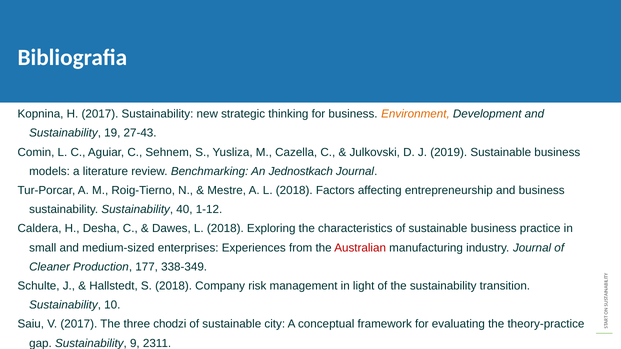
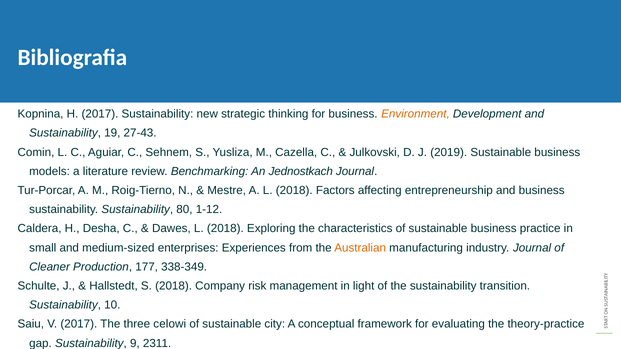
40: 40 -> 80
Australian colour: red -> orange
chodzi: chodzi -> celowi
